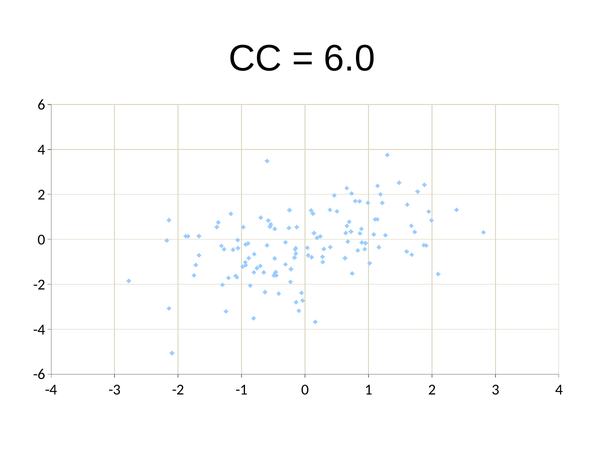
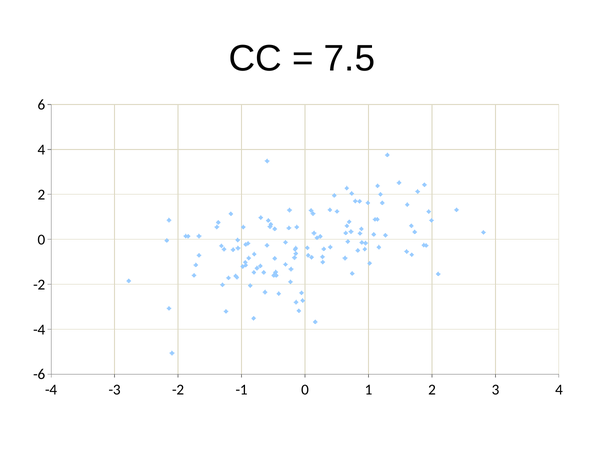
6.0: 6.0 -> 7.5
